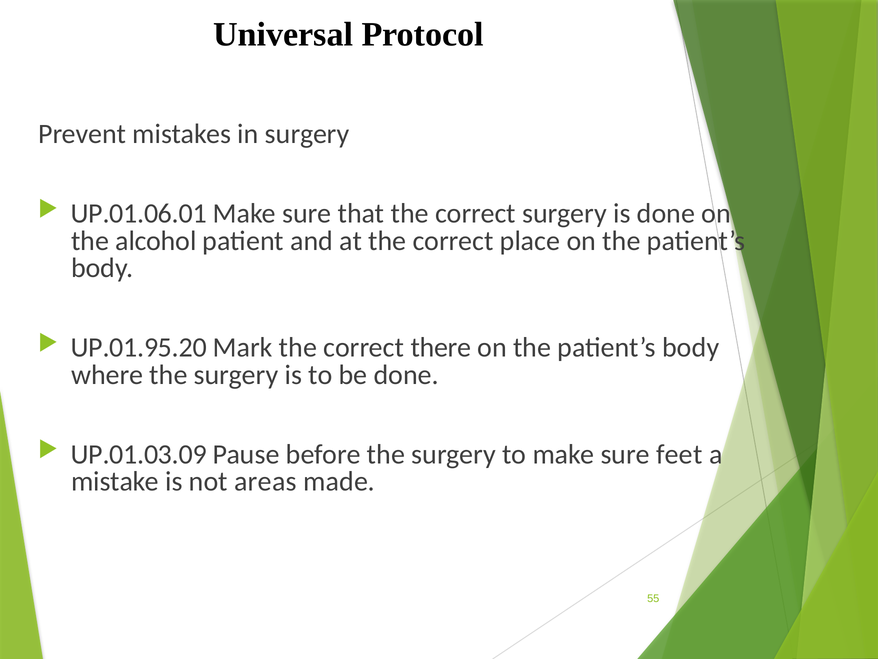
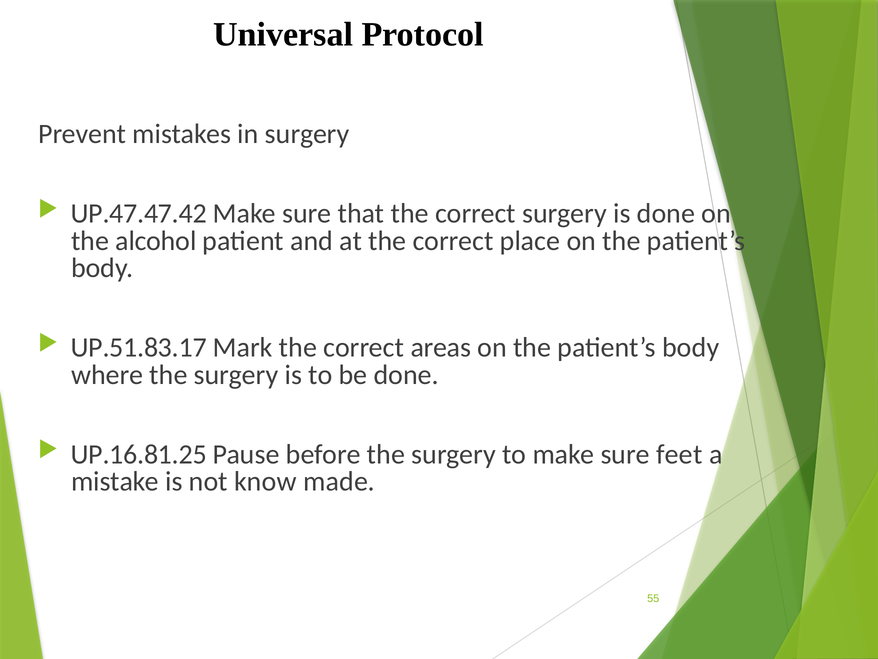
UP.01.06.01: UP.01.06.01 -> UP.47.47.42
UP.01.95.20: UP.01.95.20 -> UP.51.83.17
there: there -> areas
UP.01.03.09: UP.01.03.09 -> UP.16.81.25
areas: areas -> know
